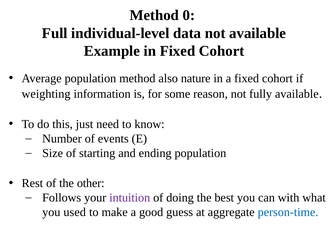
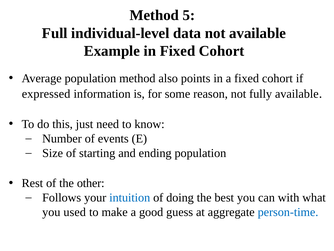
0: 0 -> 5
nature: nature -> points
weighting: weighting -> expressed
intuition colour: purple -> blue
